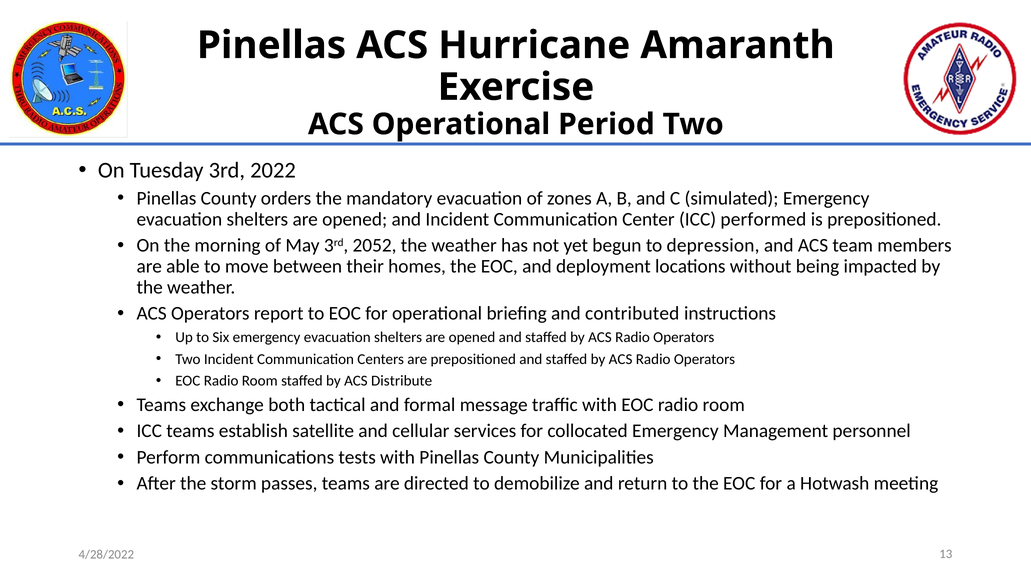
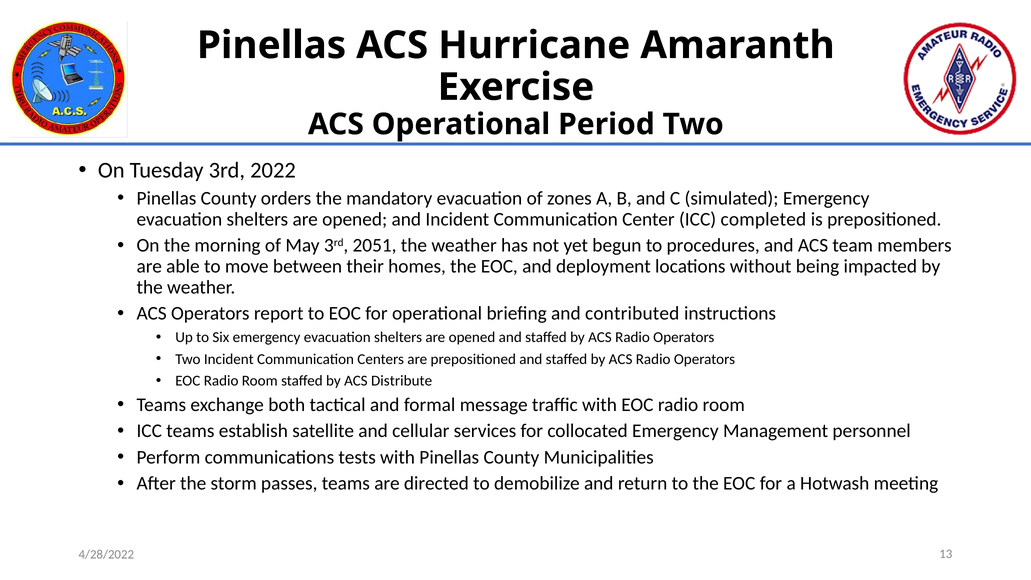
performed: performed -> completed
2052: 2052 -> 2051
depression: depression -> procedures
